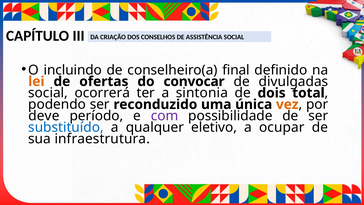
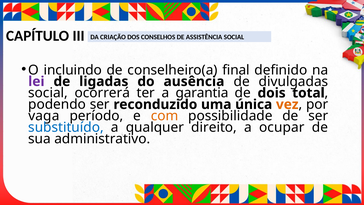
lei colour: orange -> purple
ofertas: ofertas -> ligadas
convocar: convocar -> ausência
sintonia: sintonia -> garantia
deve: deve -> vaga
com colour: purple -> orange
eletivo: eletivo -> direito
infraestrutura: infraestrutura -> administrativo
